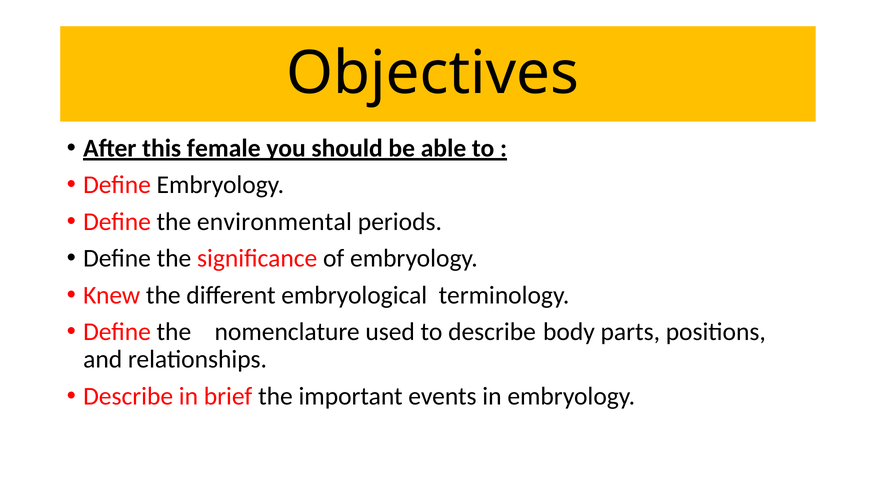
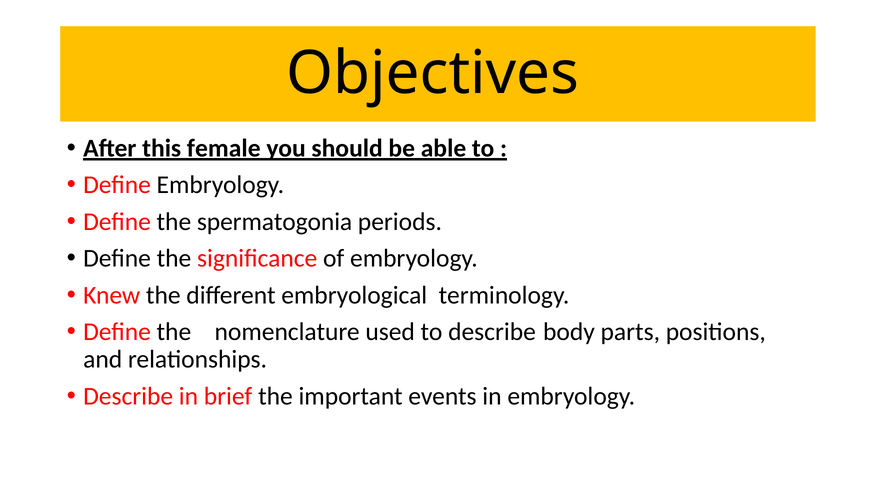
environmental: environmental -> spermatogonia
